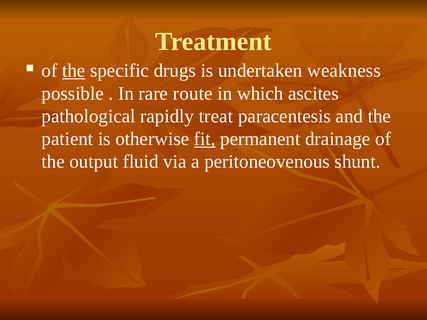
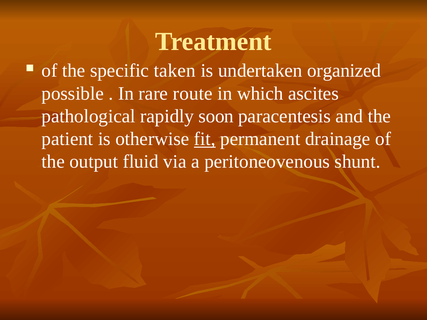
the at (74, 71) underline: present -> none
drugs: drugs -> taken
weakness: weakness -> organized
treat: treat -> soon
